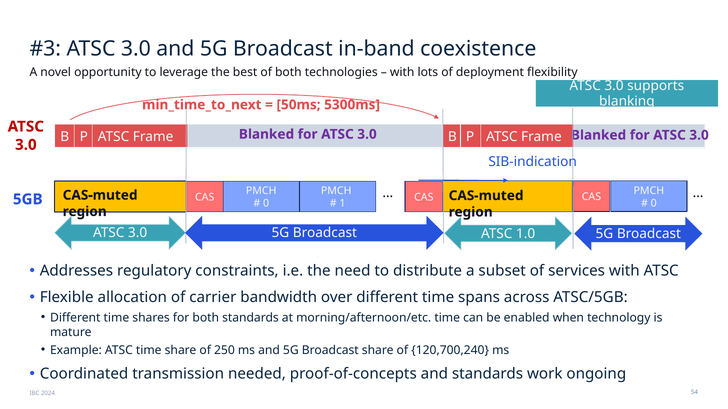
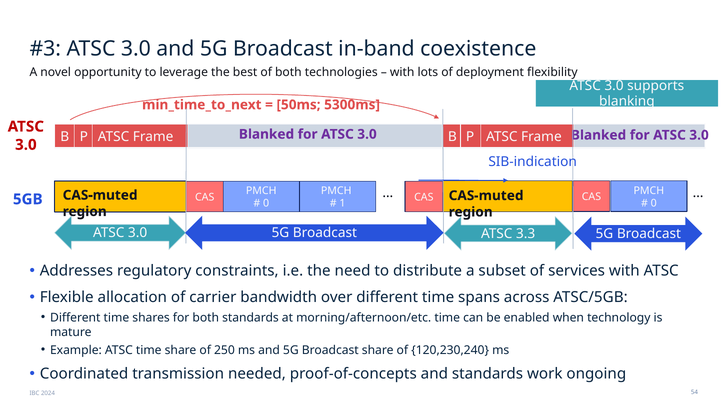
1.0: 1.0 -> 3.3
120,700,240: 120,700,240 -> 120,230,240
